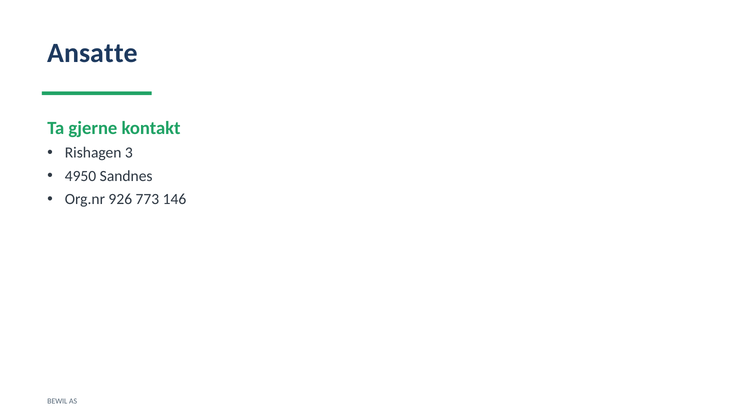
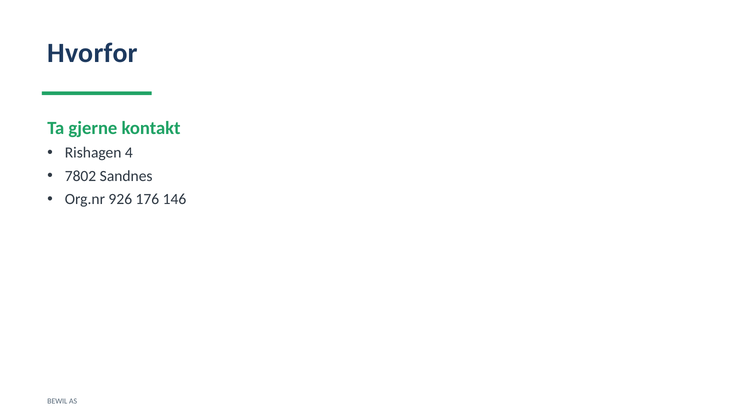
Ansatte: Ansatte -> Hvorfor
3: 3 -> 4
4950: 4950 -> 7802
773: 773 -> 176
